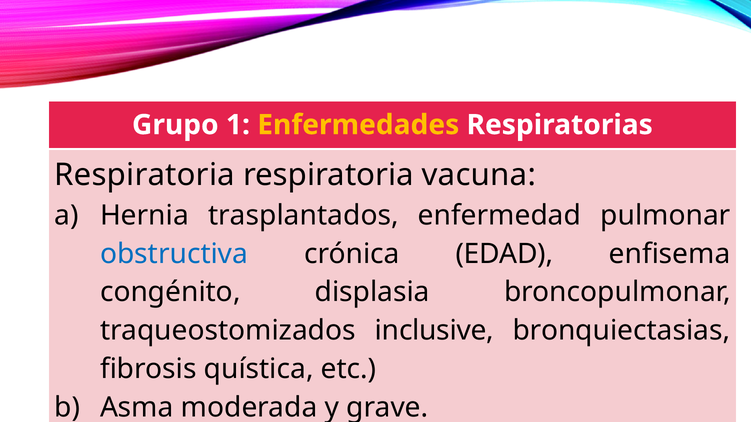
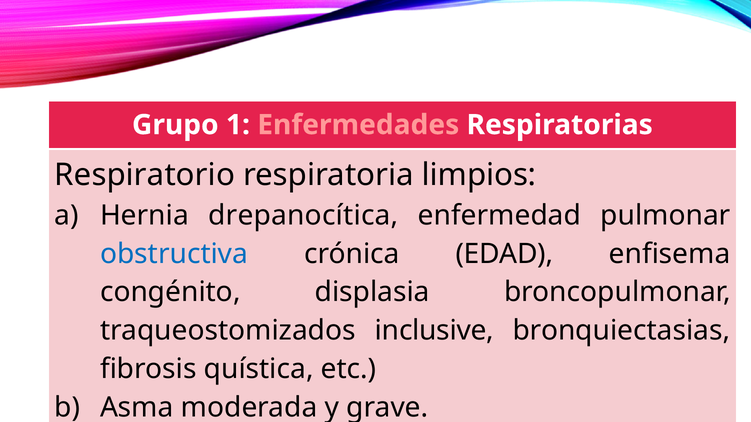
Enfermedades colour: yellow -> pink
Respiratoria at (145, 175): Respiratoria -> Respiratorio
vacuna: vacuna -> limpios
trasplantados: trasplantados -> drepanocítica
